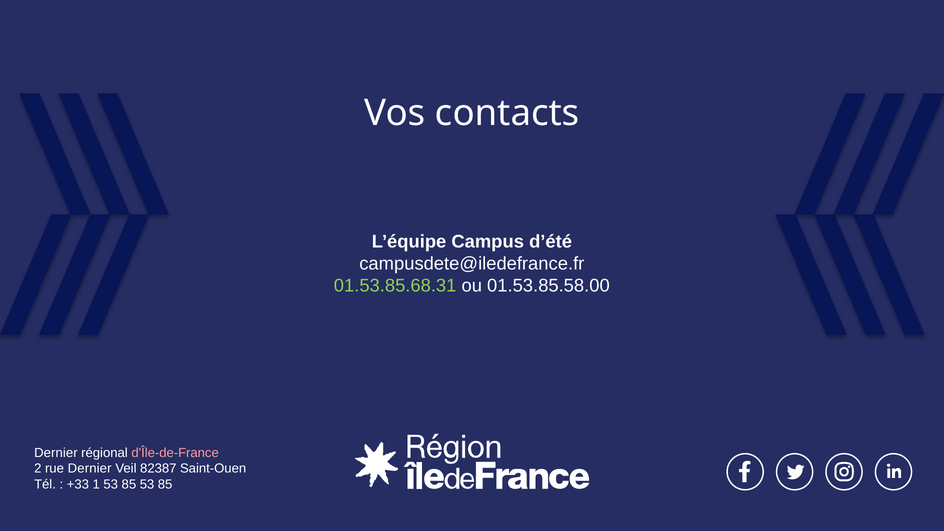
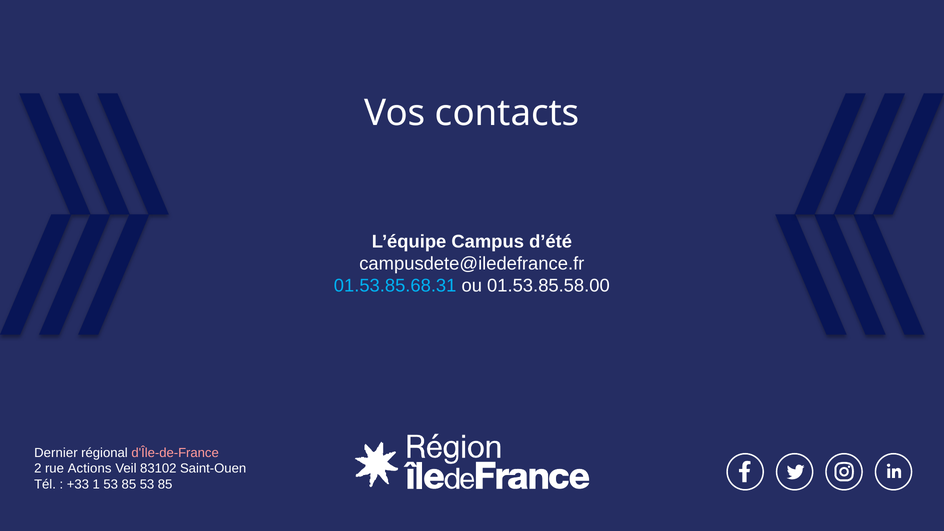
01.53.85.68.31 colour: light green -> light blue
rue Dernier: Dernier -> Actions
82387: 82387 -> 83102
